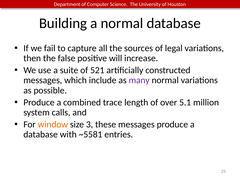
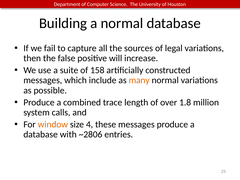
521: 521 -> 158
many colour: purple -> orange
5.1: 5.1 -> 1.8
3: 3 -> 4
~5581: ~5581 -> ~2806
